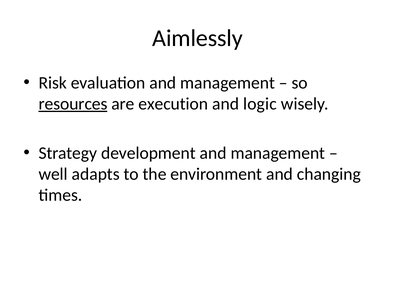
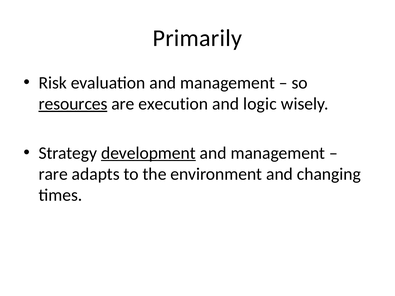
Aimlessly: Aimlessly -> Primarily
development underline: none -> present
well: well -> rare
